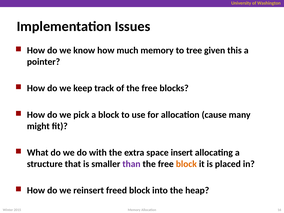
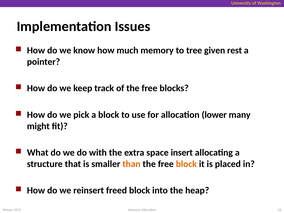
this: this -> rest
cause: cause -> lower
than colour: purple -> orange
